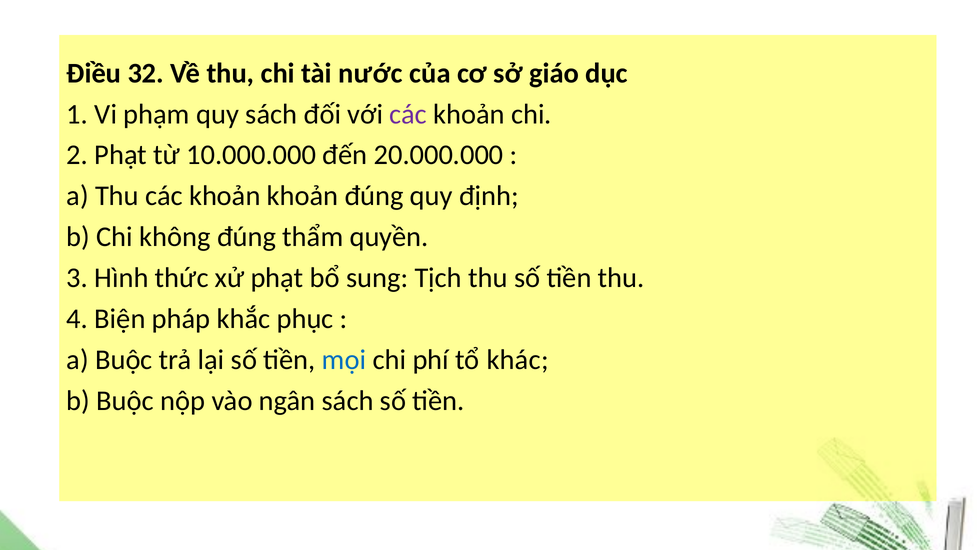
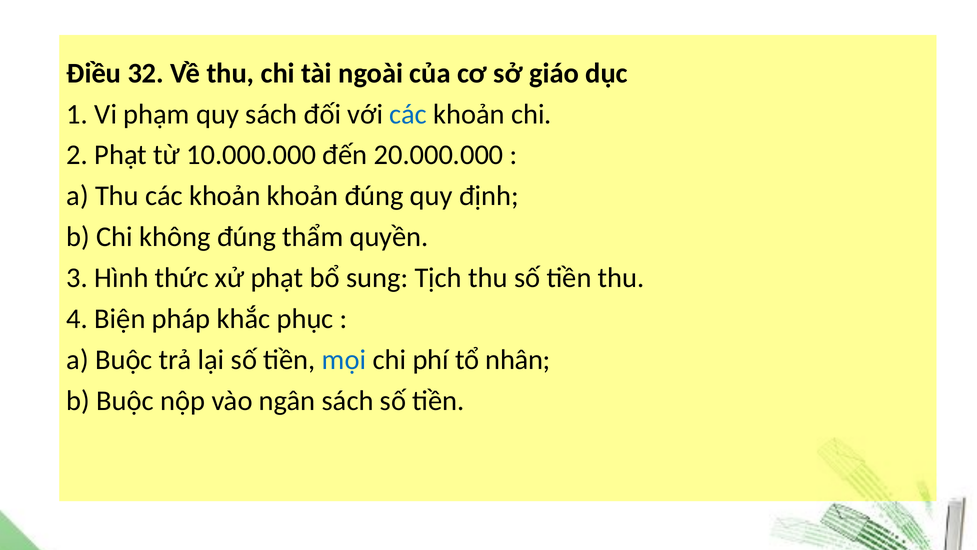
nước: nước -> ngoài
các at (408, 114) colour: purple -> blue
khác: khác -> nhân
